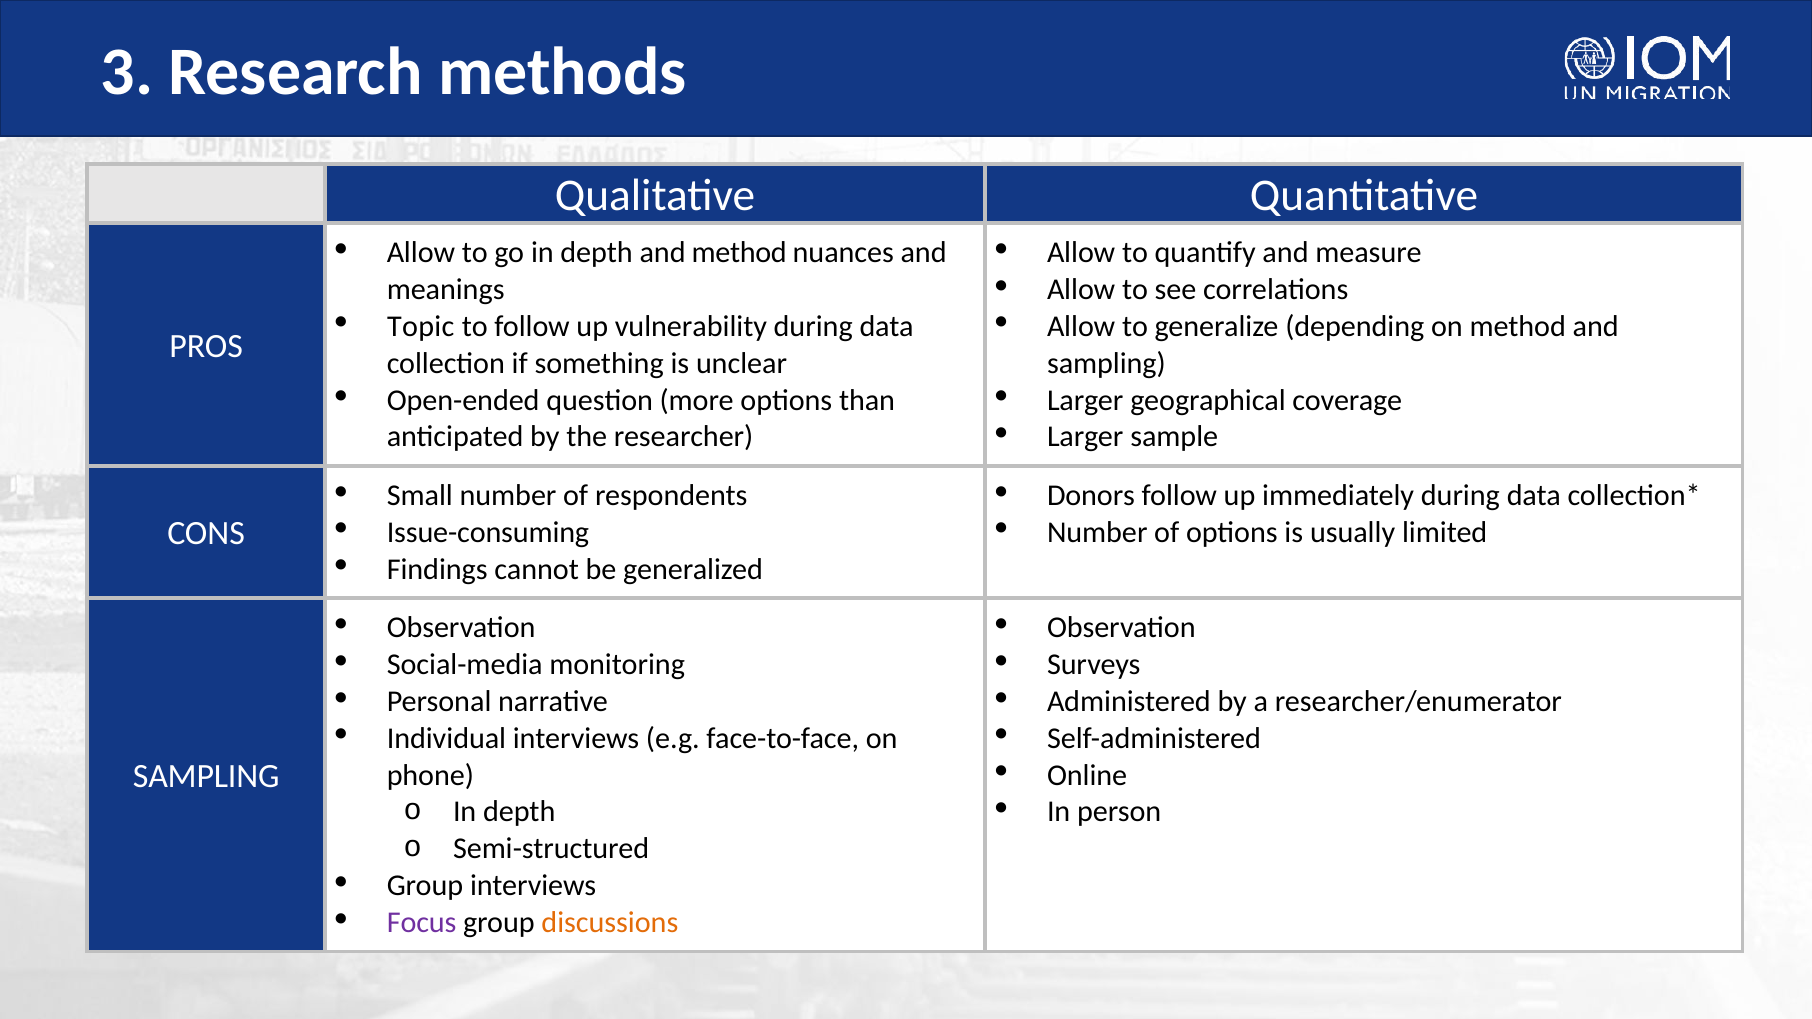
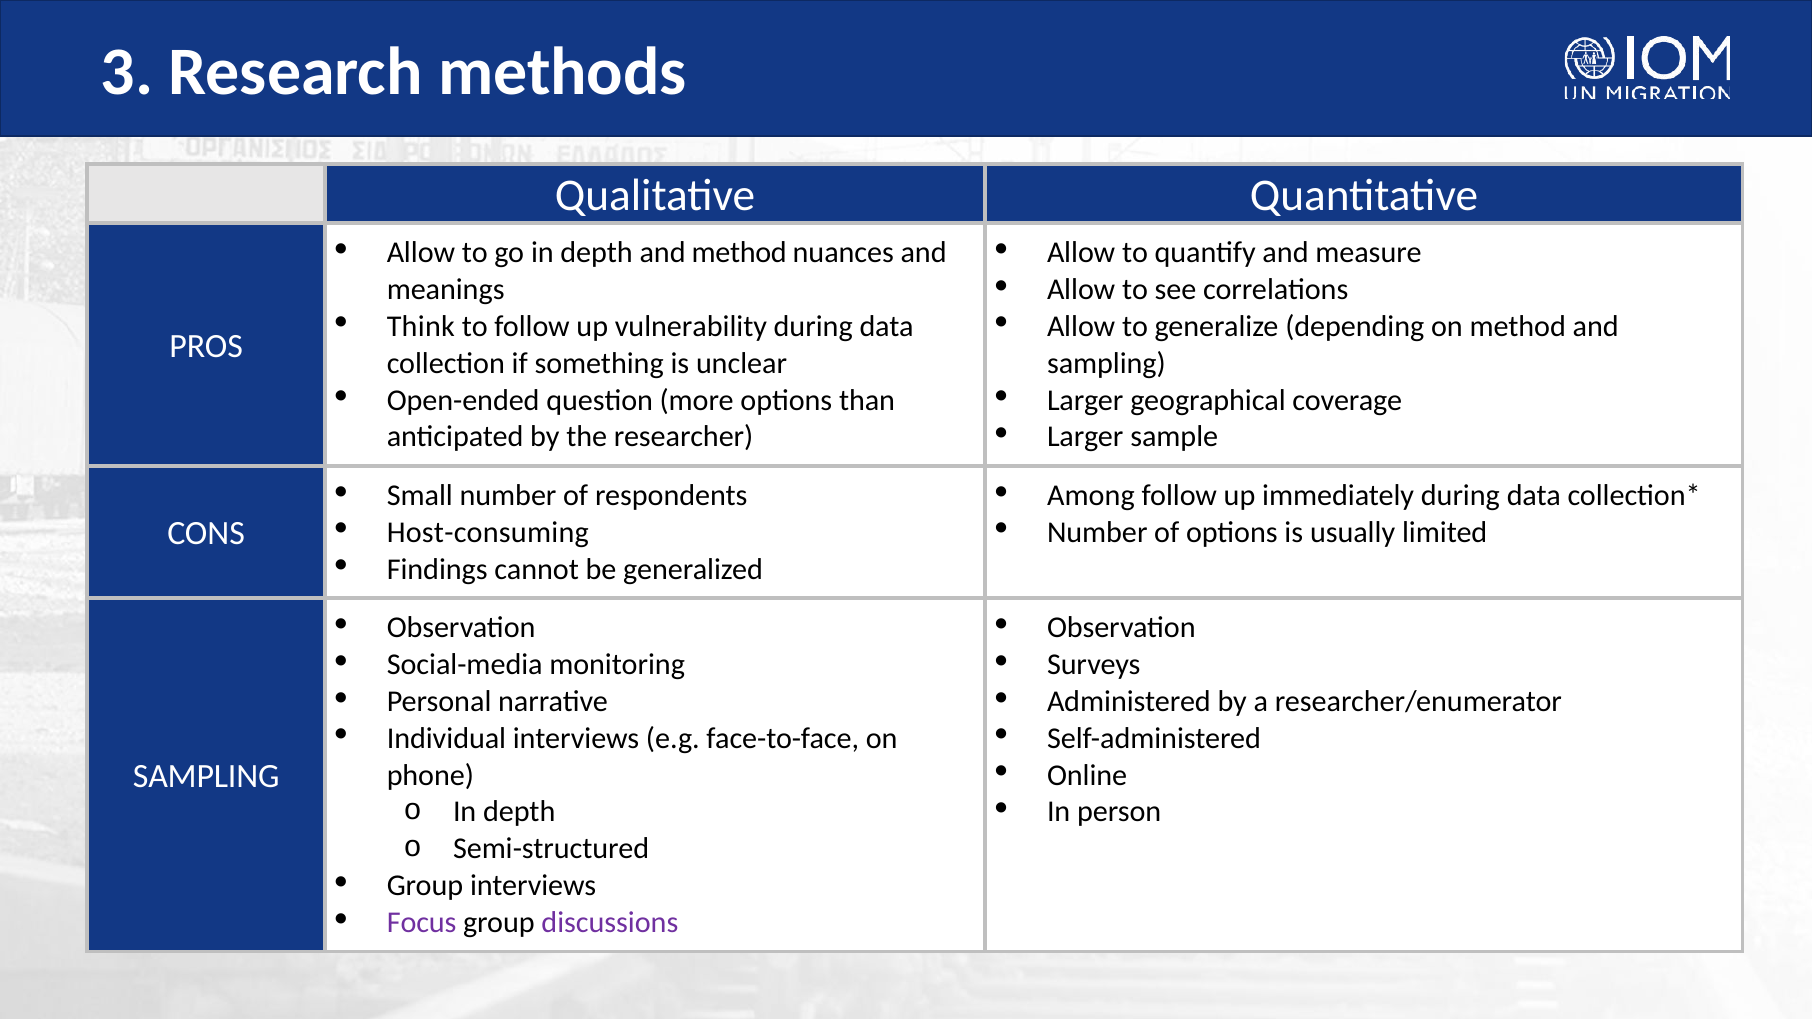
Topic: Topic -> Think
Donors: Donors -> Among
Issue-consuming: Issue-consuming -> Host-consuming
discussions colour: orange -> purple
